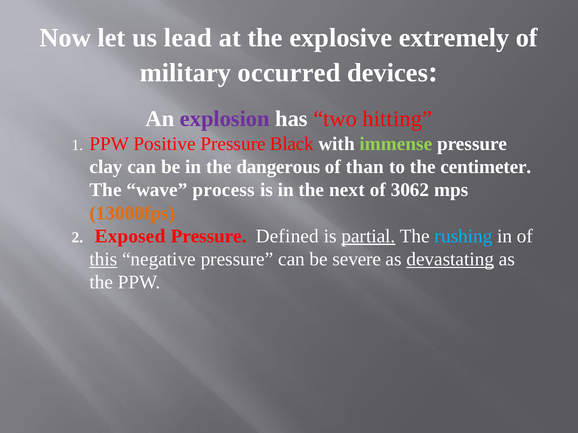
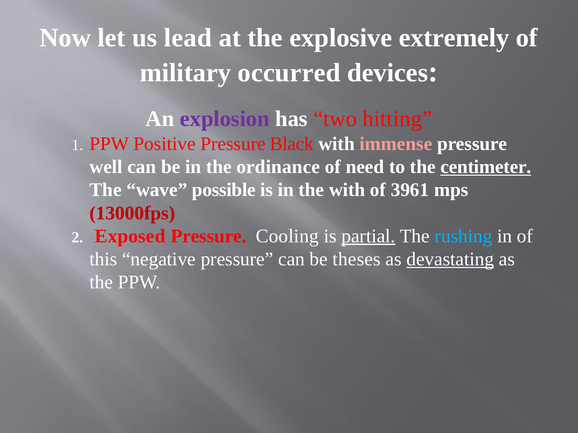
immense colour: light green -> pink
clay: clay -> well
dangerous: dangerous -> ordinance
than: than -> need
centimeter underline: none -> present
process: process -> possible
the next: next -> with
3062: 3062 -> 3961
13000fps colour: orange -> red
Defined: Defined -> Cooling
this underline: present -> none
severe: severe -> theses
